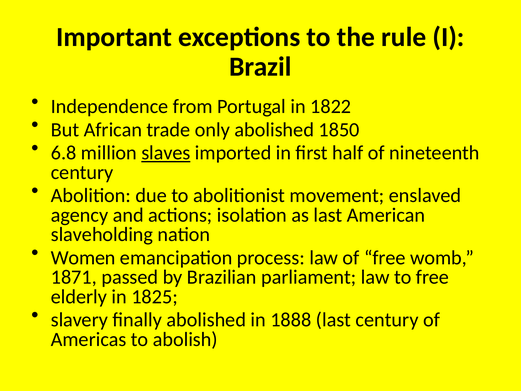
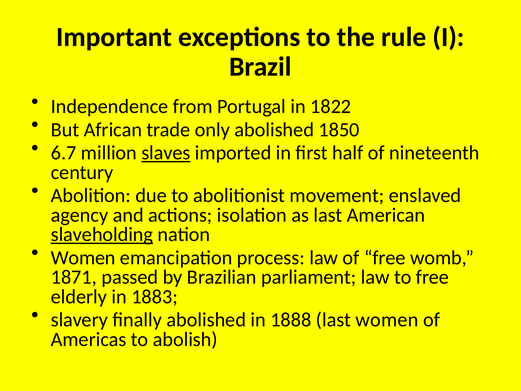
6.8: 6.8 -> 6.7
slaveholding underline: none -> present
1825: 1825 -> 1883
last century: century -> women
